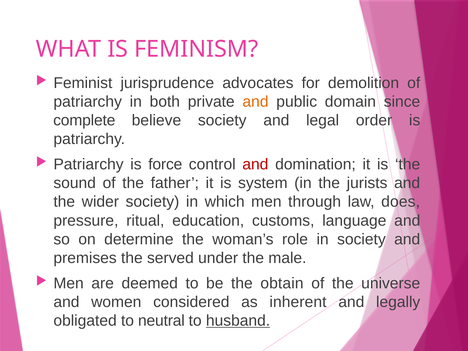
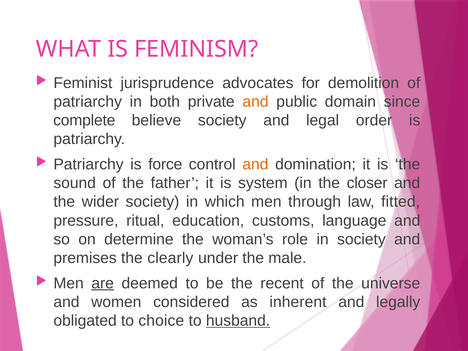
and at (255, 164) colour: red -> orange
jurists: jurists -> closer
does: does -> fitted
served: served -> clearly
are underline: none -> present
obtain: obtain -> recent
neutral: neutral -> choice
